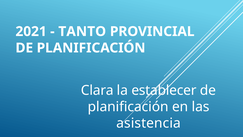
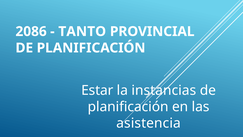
2021: 2021 -> 2086
Clara: Clara -> Estar
establecer: establecer -> instancias
